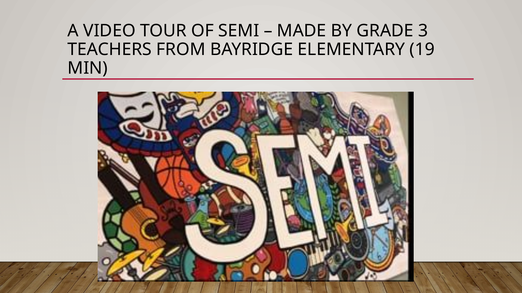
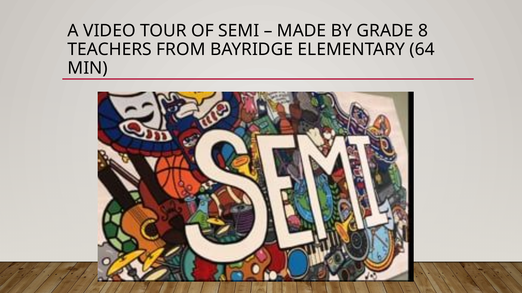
3: 3 -> 8
19: 19 -> 64
